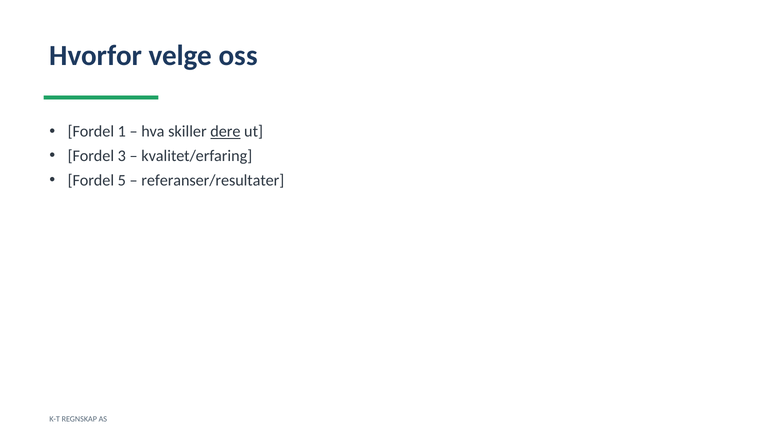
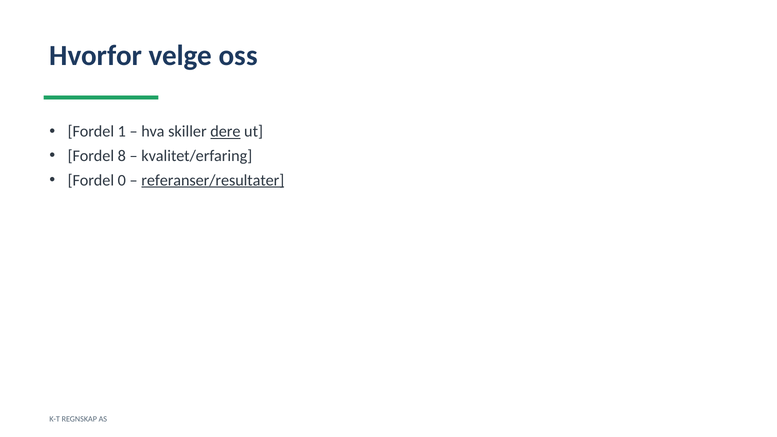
3: 3 -> 8
5: 5 -> 0
referanser/resultater underline: none -> present
